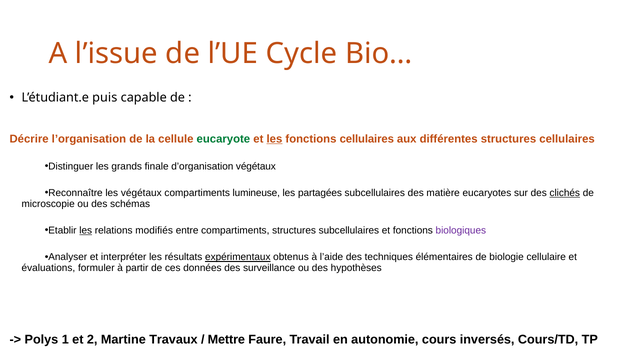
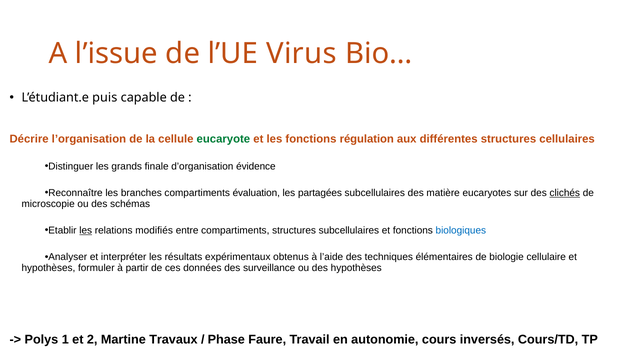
Cycle: Cycle -> Virus
les at (274, 139) underline: present -> none
fonctions cellulaires: cellulaires -> régulation
d’organisation végétaux: végétaux -> évidence
les végétaux: végétaux -> branches
lumineuse: lumineuse -> évaluation
biologiques colour: purple -> blue
expérimentaux underline: present -> none
évaluations at (48, 268): évaluations -> hypothèses
Mettre: Mettre -> Phase
